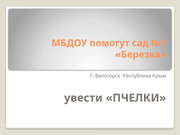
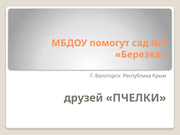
№1: №1 -> №3
увести: увести -> друзей
